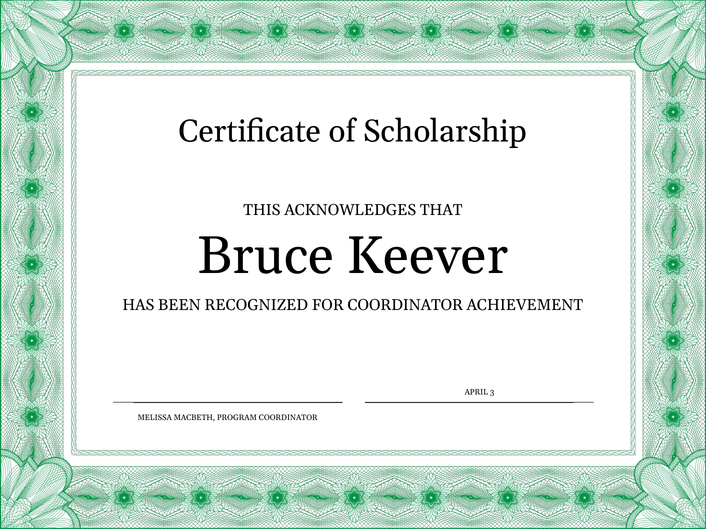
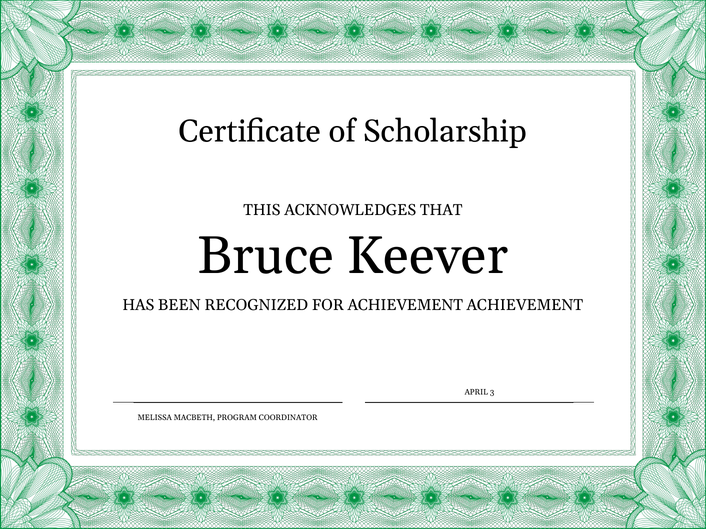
FOR COORDINATOR: COORDINATOR -> ACHIEVEMENT
